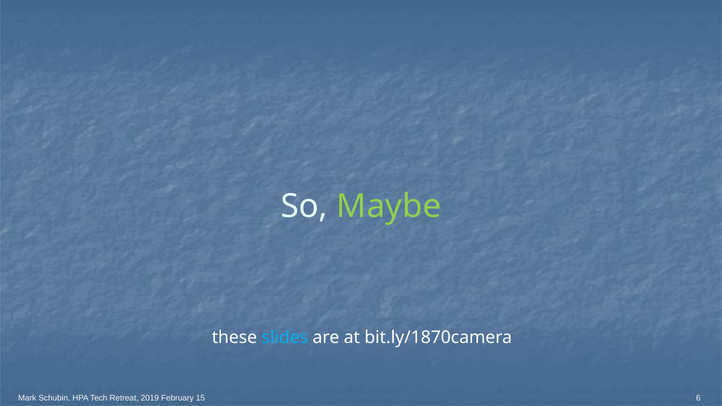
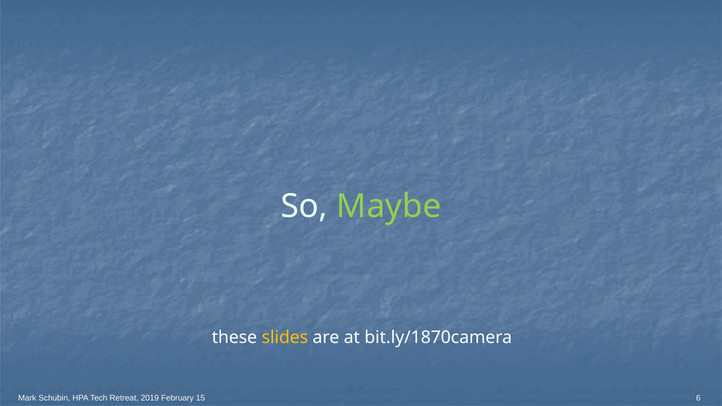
slides colour: light blue -> yellow
